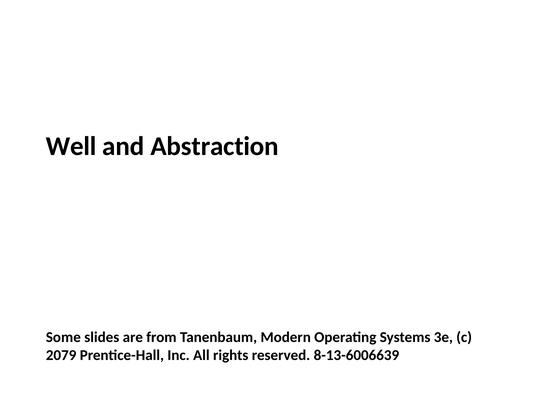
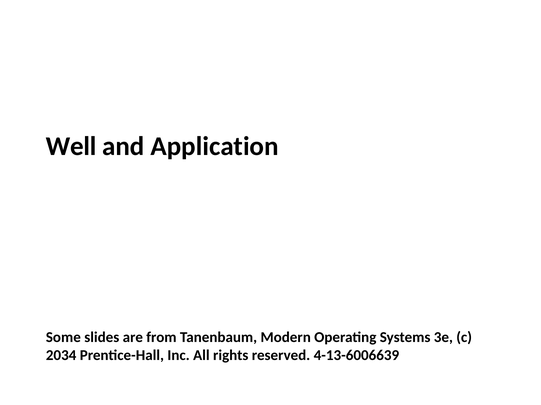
Abstraction: Abstraction -> Application
2079: 2079 -> 2034
8-13-6006639: 8-13-6006639 -> 4-13-6006639
